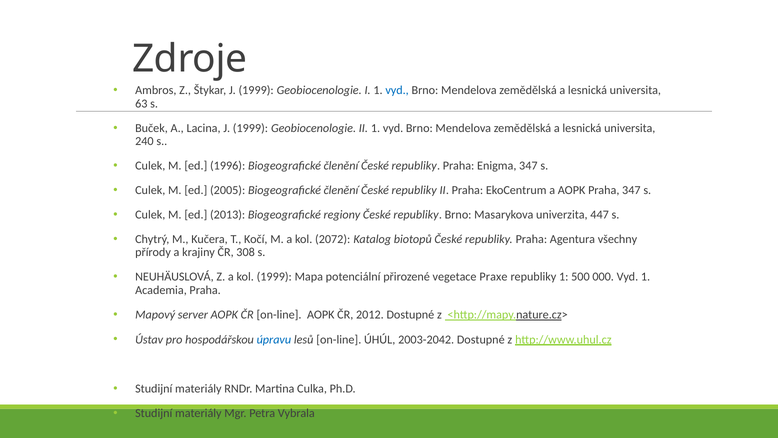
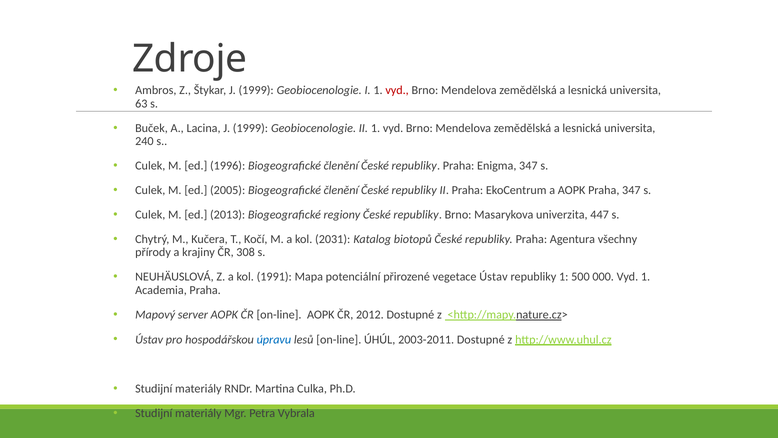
vyd at (397, 90) colour: blue -> red
2072: 2072 -> 2031
kol 1999: 1999 -> 1991
vegetace Praxe: Praxe -> Ústav
2003-2042: 2003-2042 -> 2003-2011
